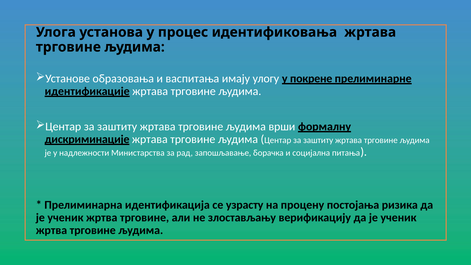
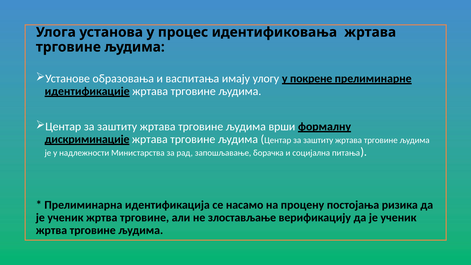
узрасту: узрасту -> насамо
злостављању: злостављању -> злостављање
